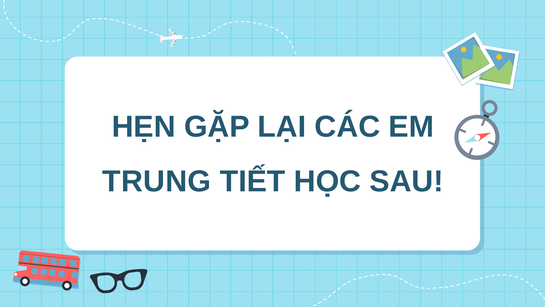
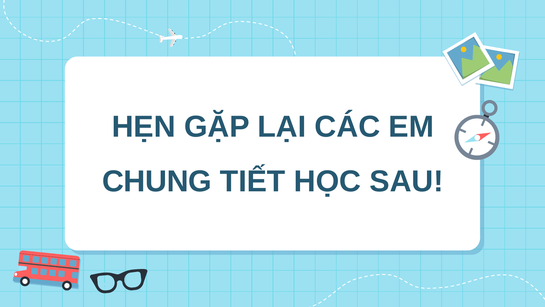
TRUNG: TRUNG -> CHUNG
